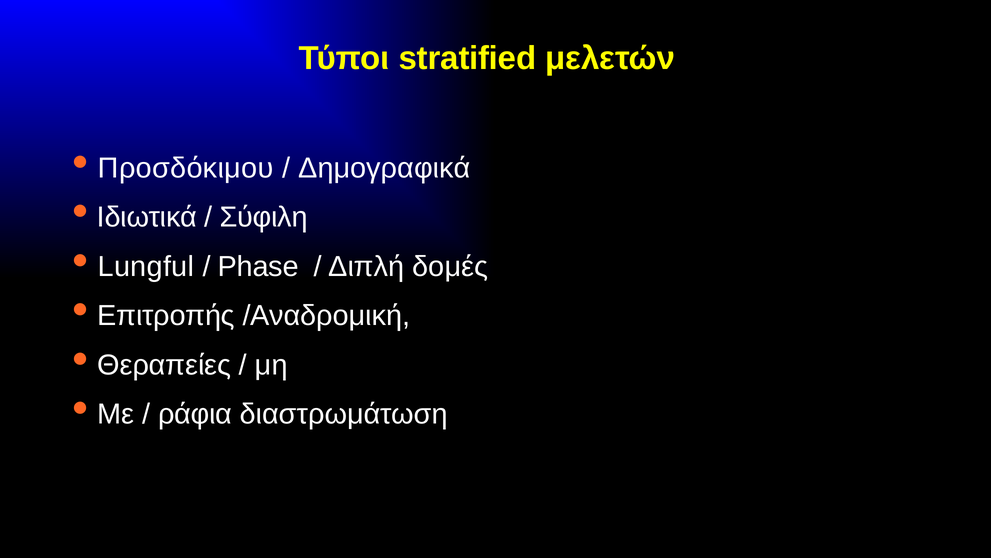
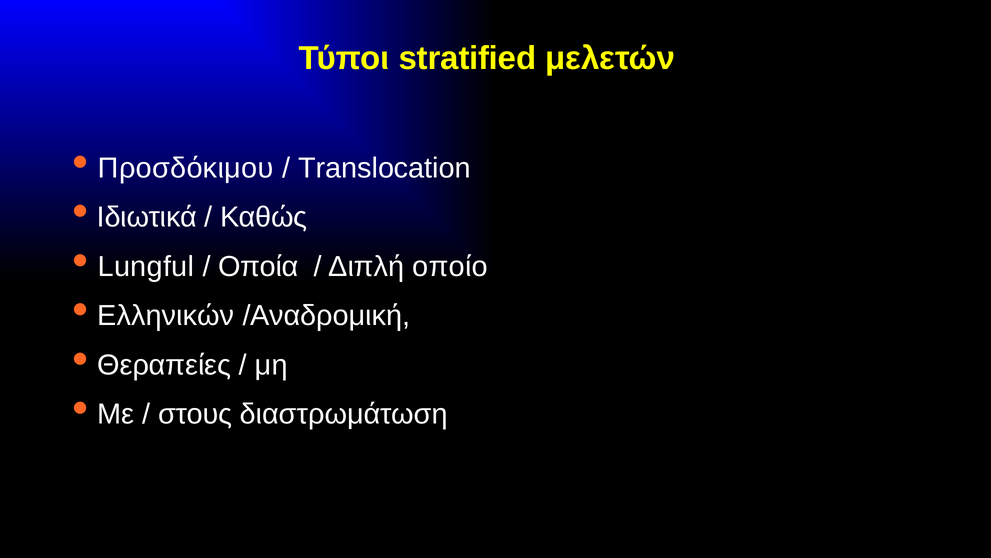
Δημογραφικά: Δημογραφικά -> Translocation
Σύφιλη: Σύφιλη -> Καθώς
Phase: Phase -> Οποία
δομές: δομές -> οποίο
Επιτροπής: Επιτροπής -> Ελληνικών
ράφια: ράφια -> στους
